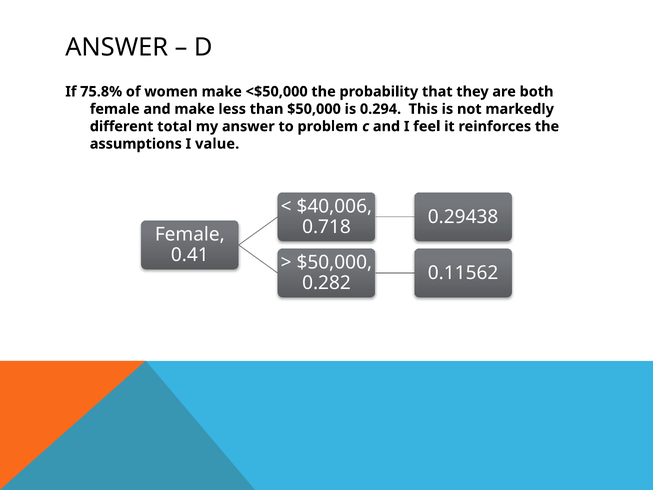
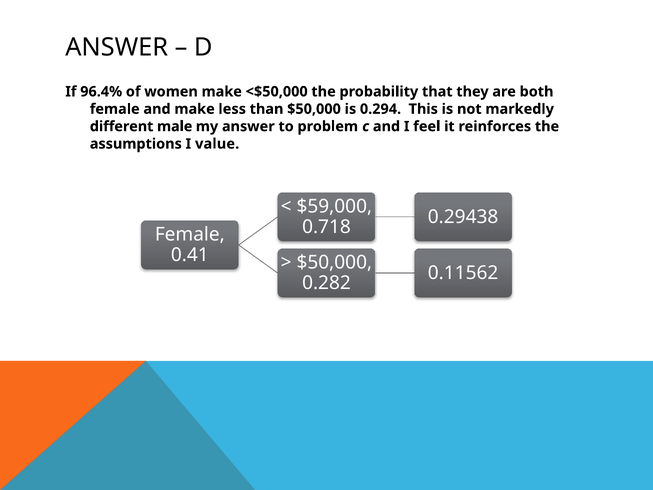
75.8%: 75.8% -> 96.4%
total: total -> male
$40,006: $40,006 -> $59,000
